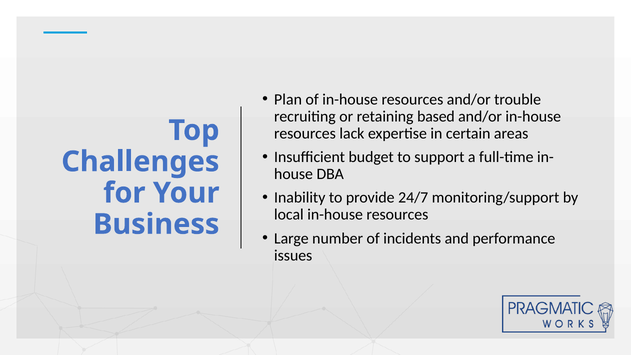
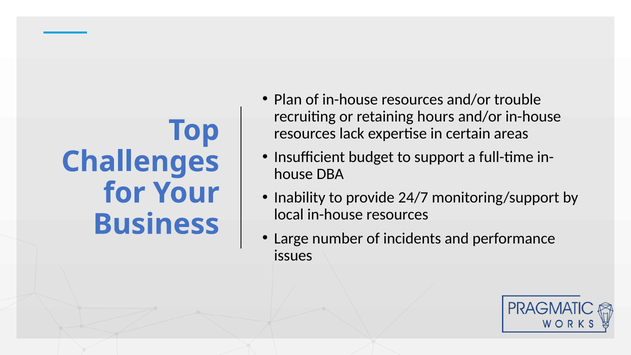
based: based -> hours
